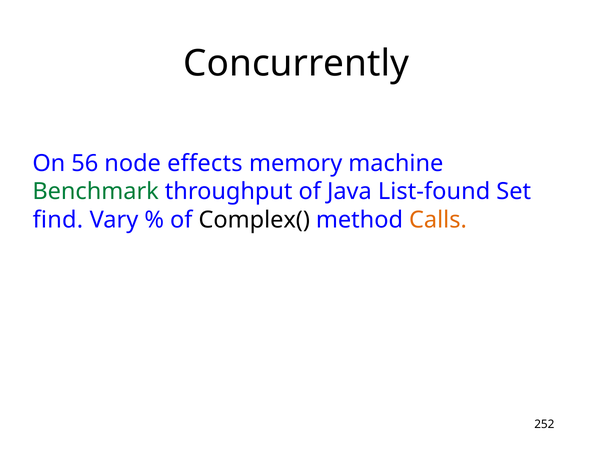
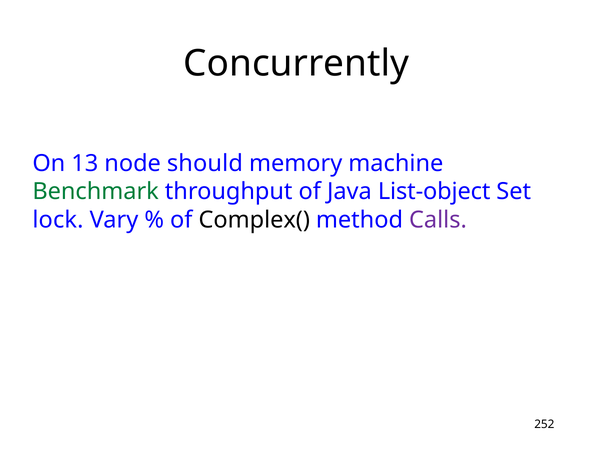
56: 56 -> 13
effects: effects -> should
List-found: List-found -> List-object
find: find -> lock
Calls colour: orange -> purple
